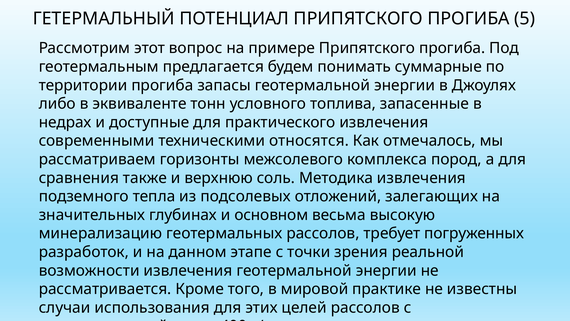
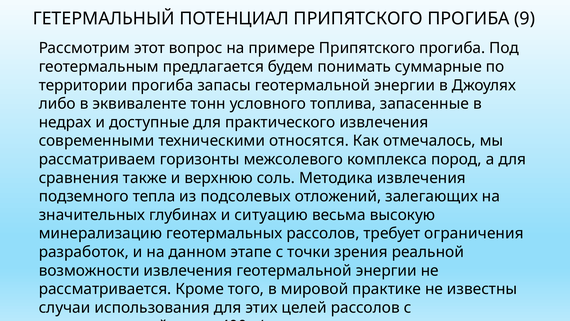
5: 5 -> 9
основном: основном -> ситуацию
погруженных: погруженных -> ограничения
